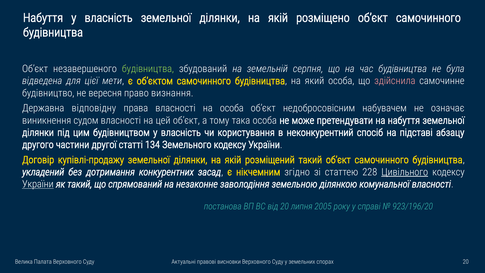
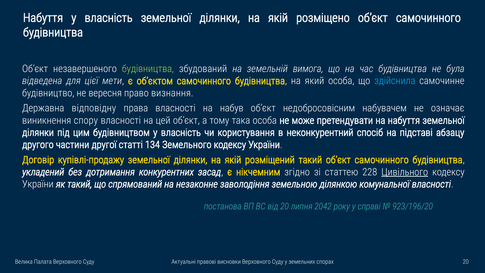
серпня: серпня -> вимога
здійснила colour: pink -> light blue
на особа: особа -> набув
судом: судом -> спору
України at (38, 184) underline: present -> none
2005: 2005 -> 2042
